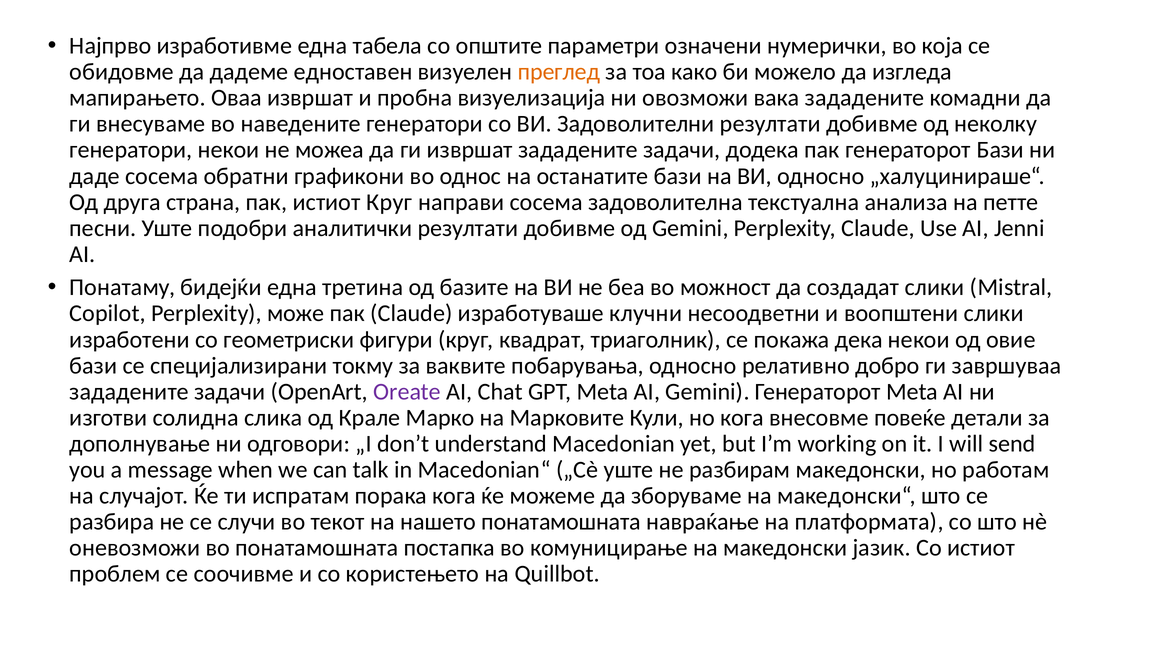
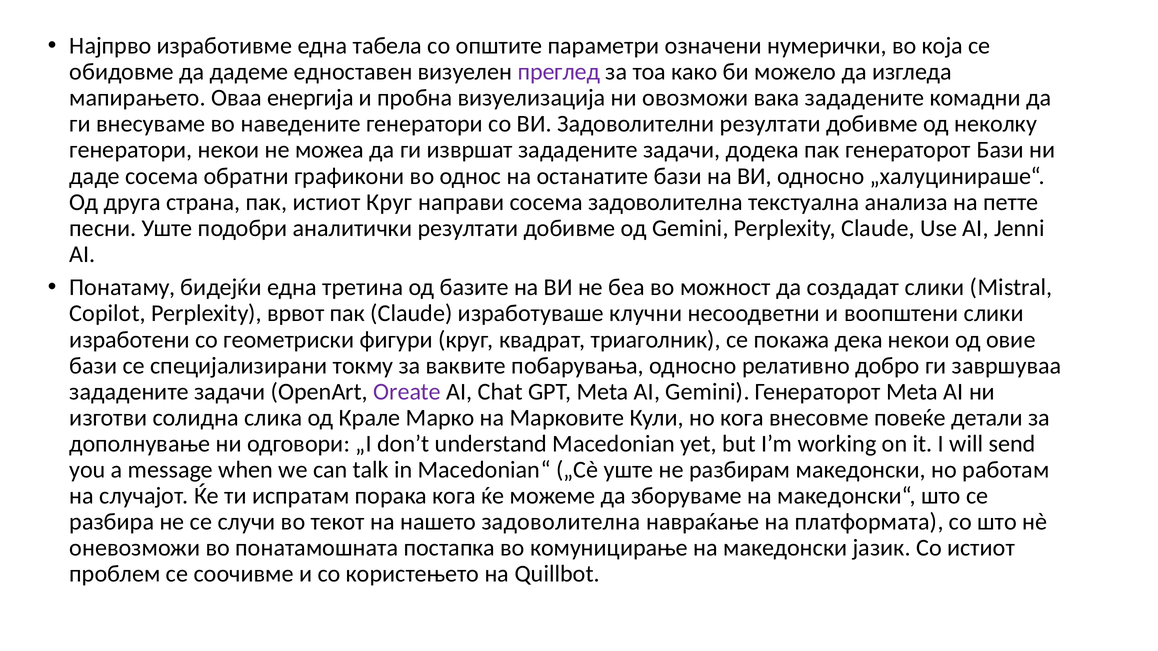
преглед colour: orange -> purple
Оваа извршат: извршат -> енергија
може: може -> врвот
нашето понатамошната: понатамошната -> задоволителна
